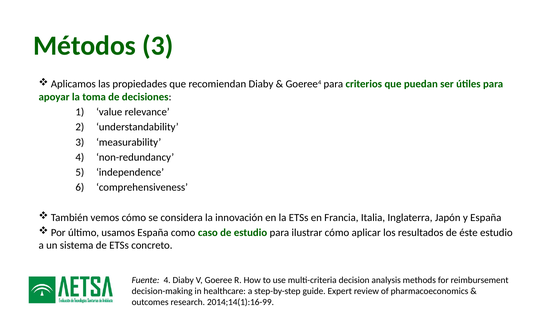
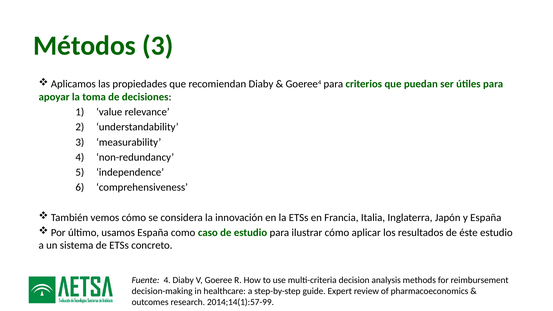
2014;14(1):16-99: 2014;14(1):16-99 -> 2014;14(1):57-99
